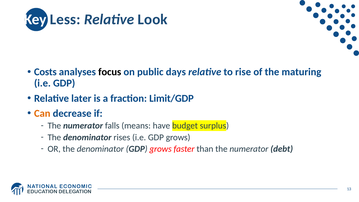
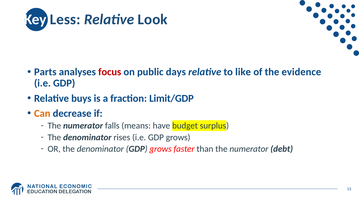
Costs: Costs -> Parts
focus colour: black -> red
rise: rise -> like
maturing: maturing -> evidence
later: later -> buys
